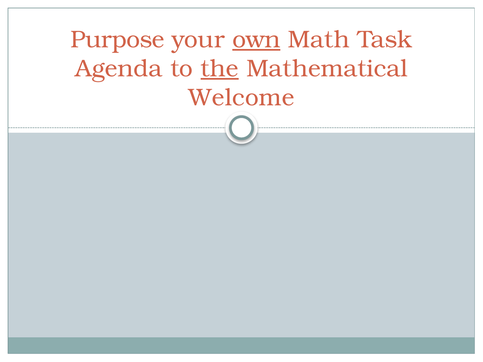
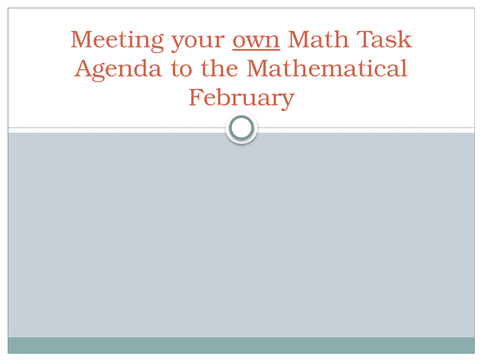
Purpose: Purpose -> Meeting
the underline: present -> none
Welcome: Welcome -> February
